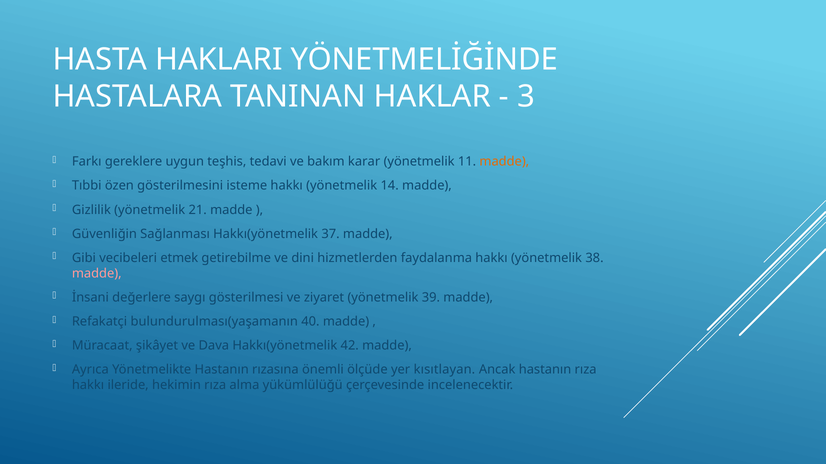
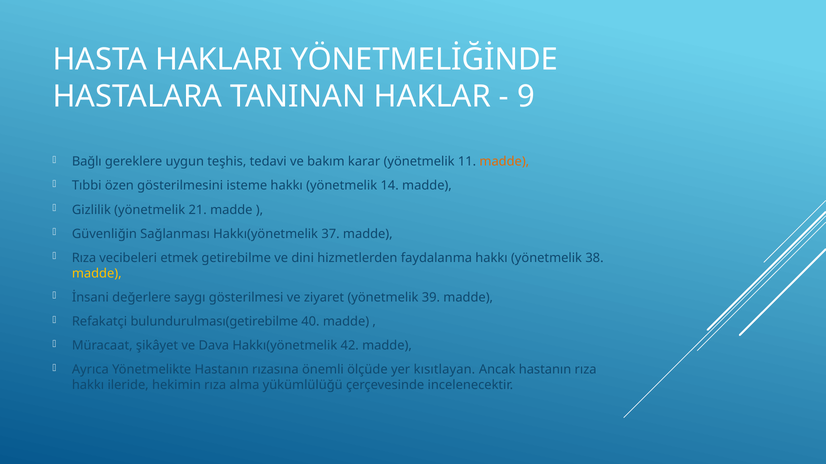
3: 3 -> 9
Farkı: Farkı -> Bağlı
Gibi at (84, 258): Gibi -> Rıza
madde at (97, 274) colour: pink -> yellow
bulundurulması(yaşamanın: bulundurulması(yaşamanın -> bulundurulması(getirebilme
